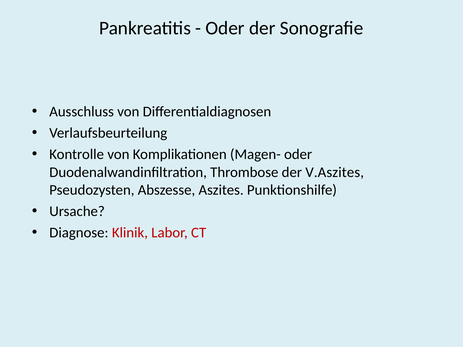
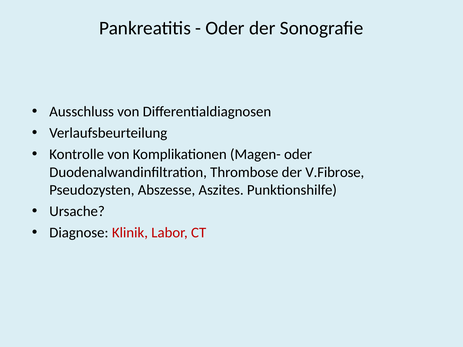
V.Aszites: V.Aszites -> V.Fibrose
